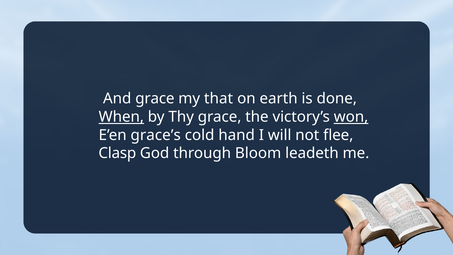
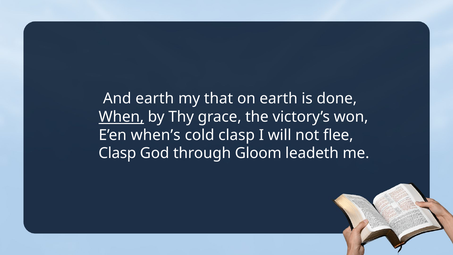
And grace: grace -> earth
won underline: present -> none
grace’s: grace’s -> when’s
cold hand: hand -> clasp
Bloom: Bloom -> Gloom
